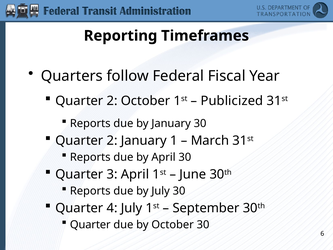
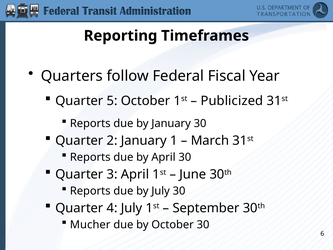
2 at (112, 101): 2 -> 5
Quarter at (90, 224): Quarter -> Mucher
